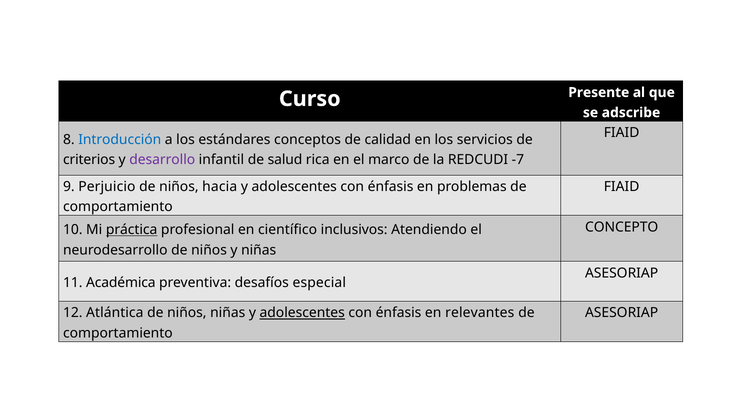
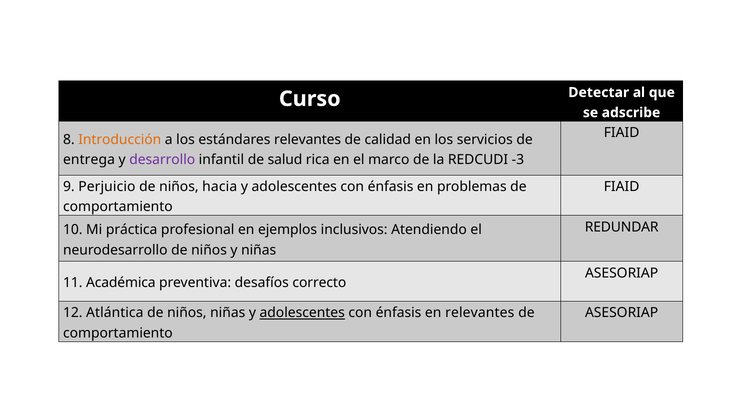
Presente: Presente -> Detectar
Introducción colour: blue -> orange
estándares conceptos: conceptos -> relevantes
criterios: criterios -> entrega
-7: -7 -> -3
CONCEPTO: CONCEPTO -> REDUNDAR
práctica underline: present -> none
científico: científico -> ejemplos
especial: especial -> correcto
